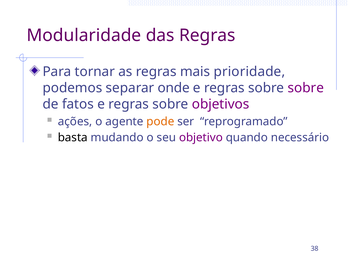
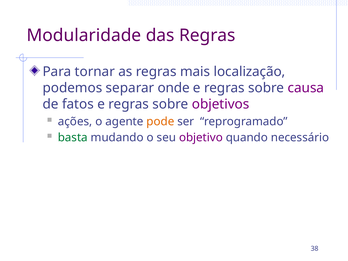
prioridade: prioridade -> localização
sobre sobre: sobre -> causa
basta colour: black -> green
